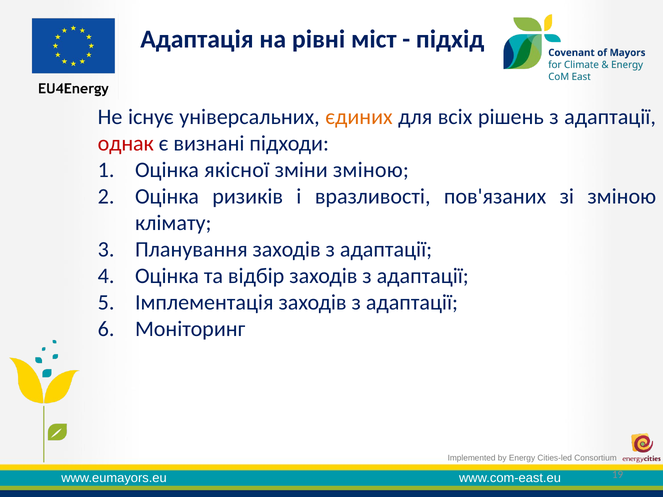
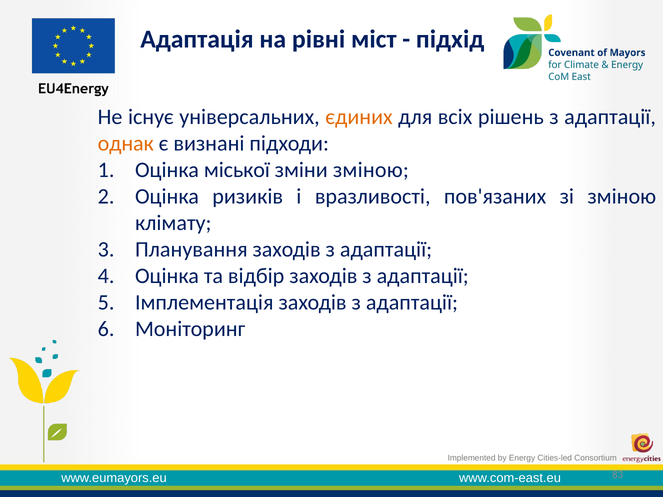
однак colour: red -> orange
якісної: якісної -> міської
19: 19 -> 83
